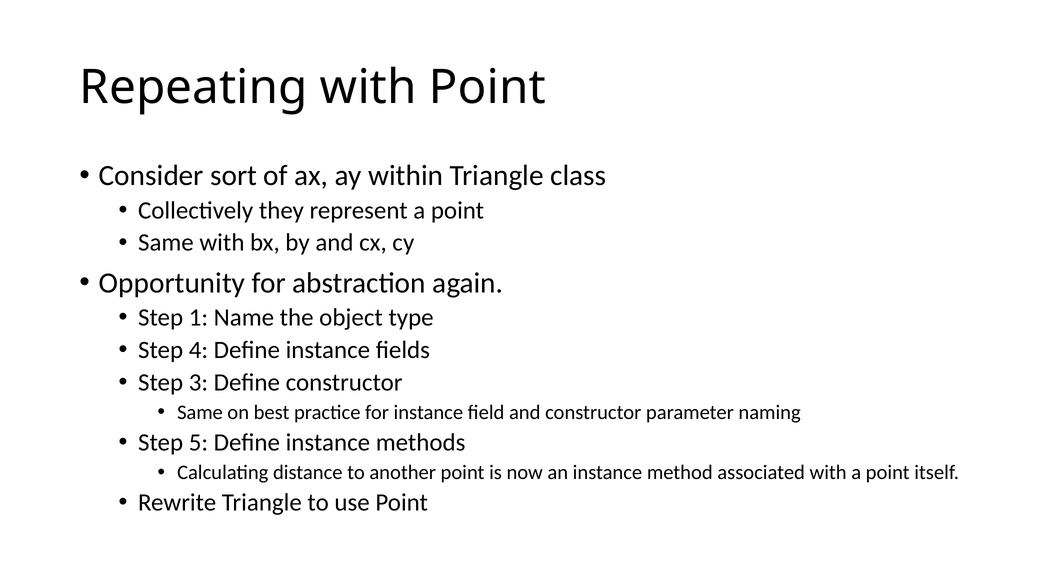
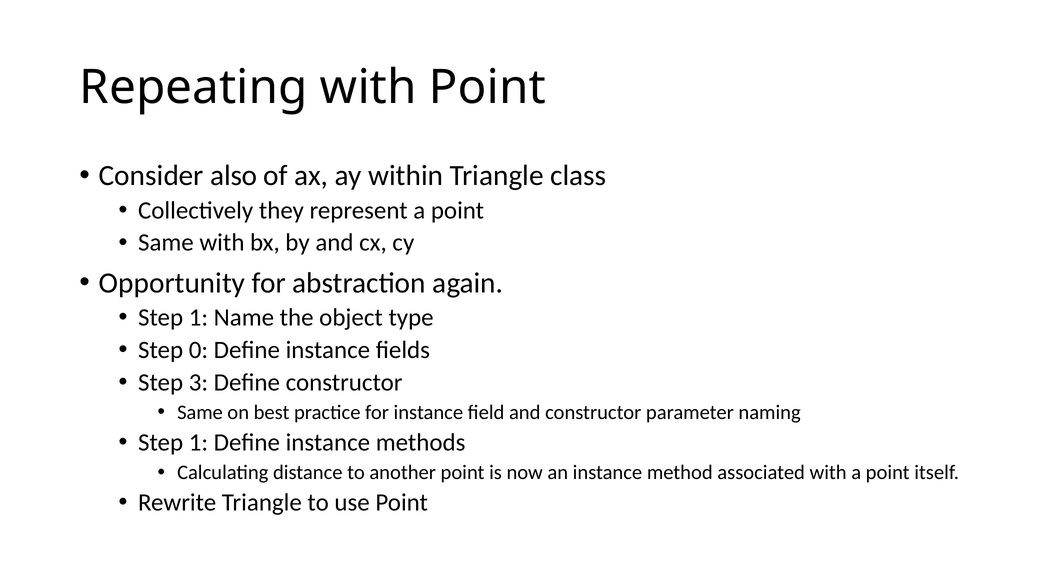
sort: sort -> also
4: 4 -> 0
5 at (198, 442): 5 -> 1
